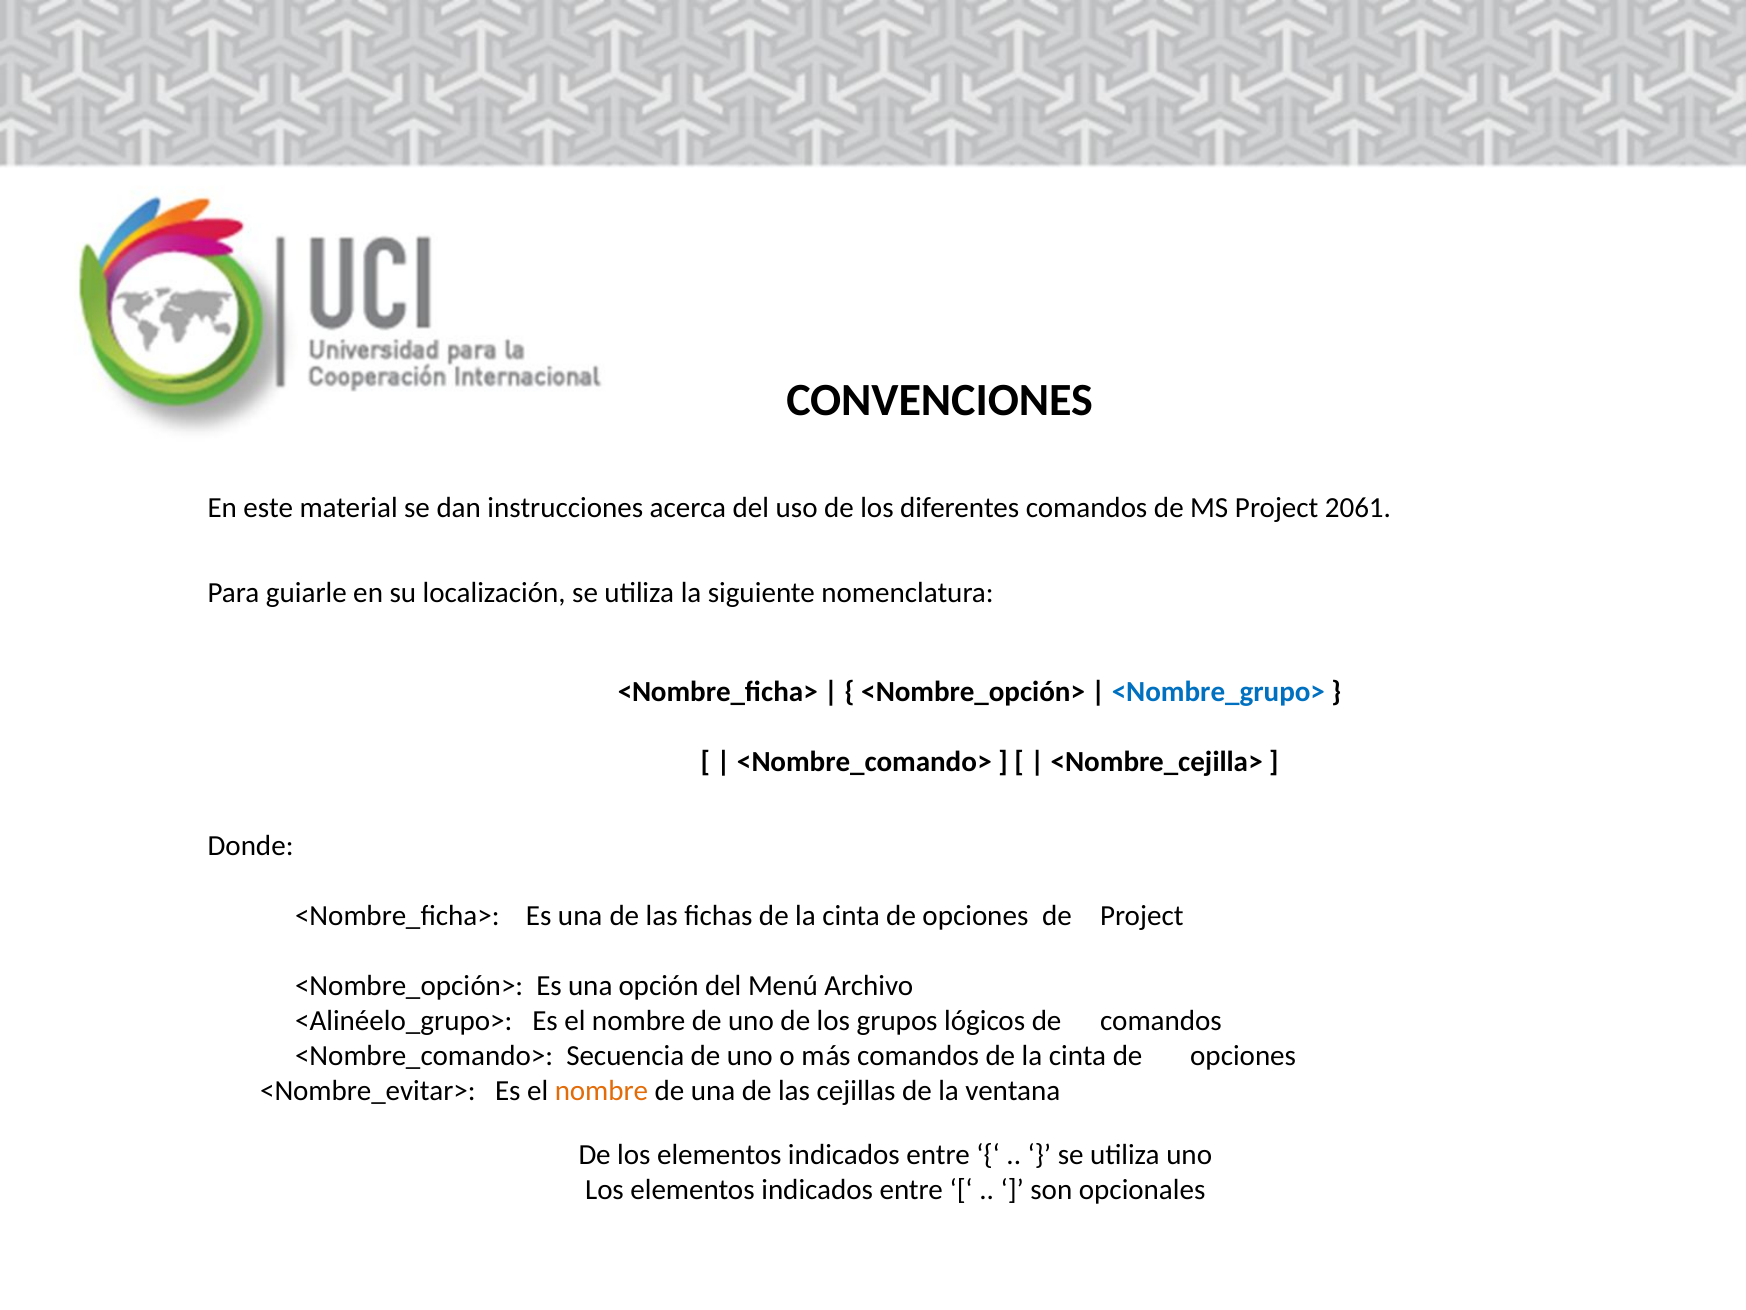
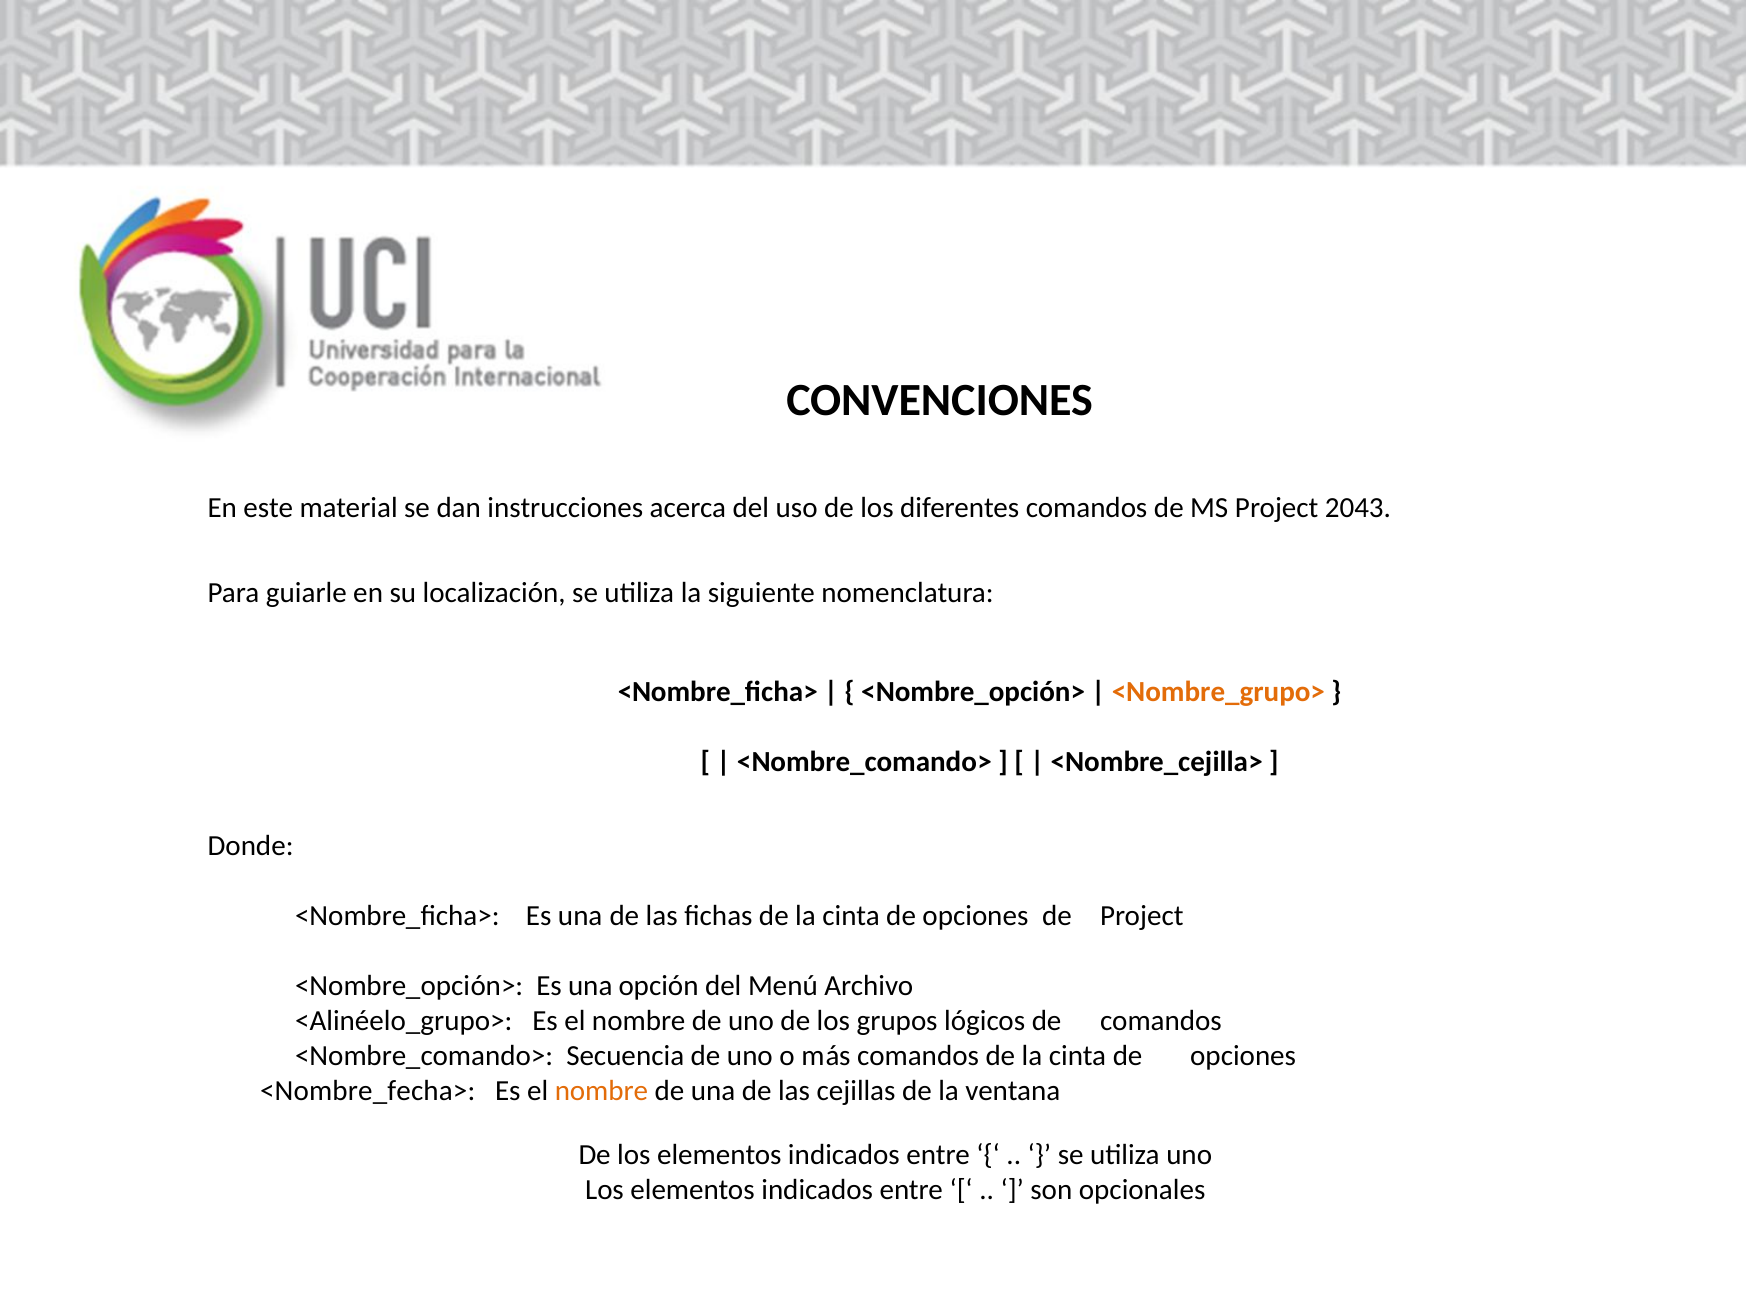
2061: 2061 -> 2043
<Nombre_grupo> colour: blue -> orange
<Nombre_evitar>: <Nombre_evitar> -> <Nombre_fecha>
